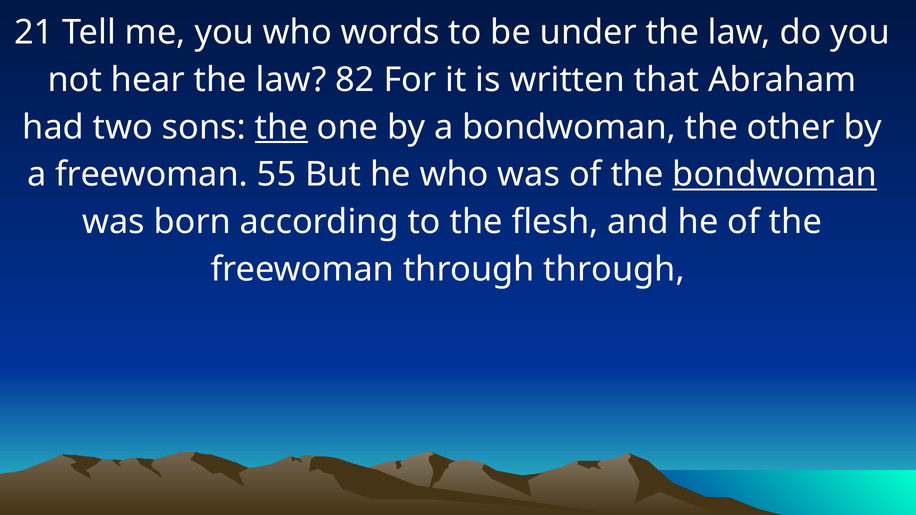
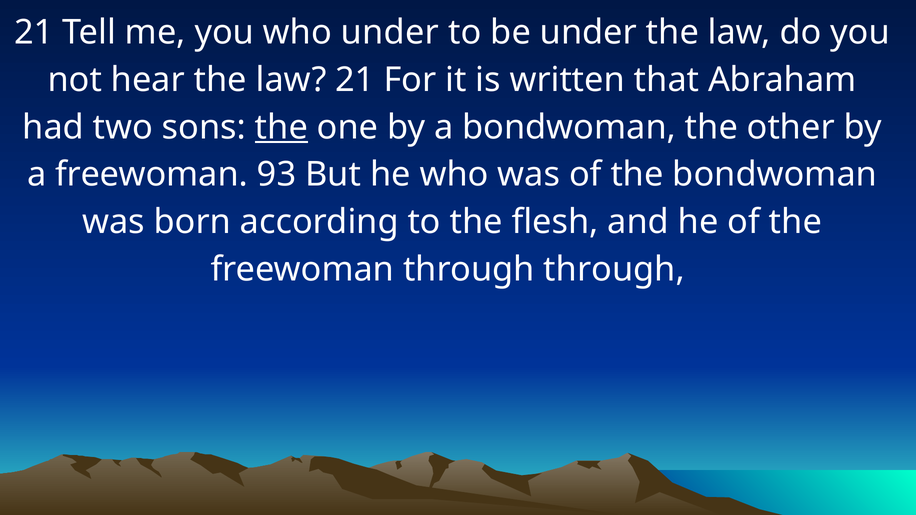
who words: words -> under
law 82: 82 -> 21
55: 55 -> 93
bondwoman at (775, 175) underline: present -> none
